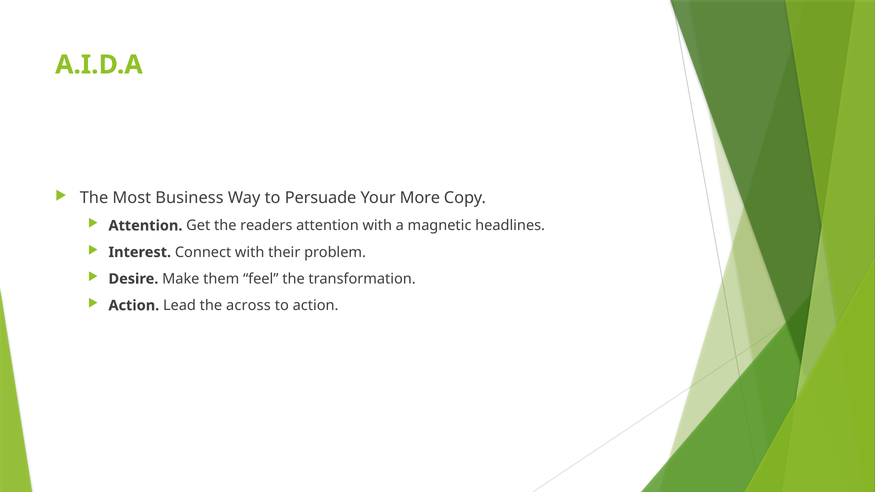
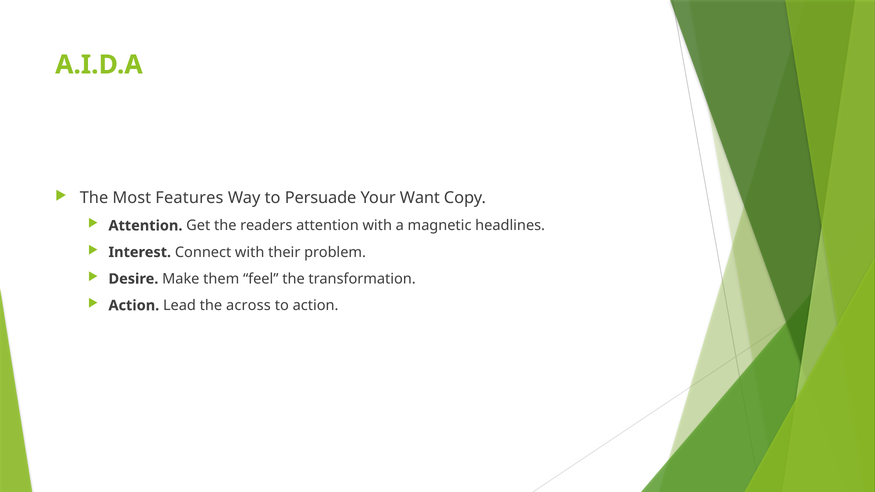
Business: Business -> Features
More: More -> Want
